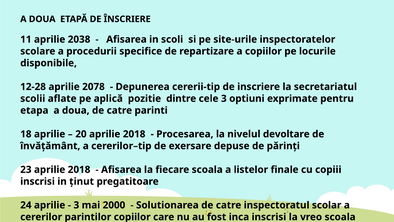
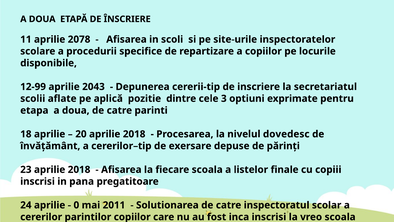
2038: 2038 -> 2078
12-28: 12-28 -> 12-99
2078: 2078 -> 2043
devoltare: devoltare -> dovedesc
ținut: ținut -> pana
3 at (76, 205): 3 -> 0
2000: 2000 -> 2011
